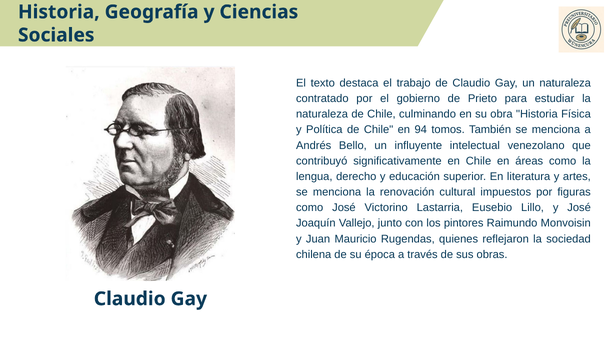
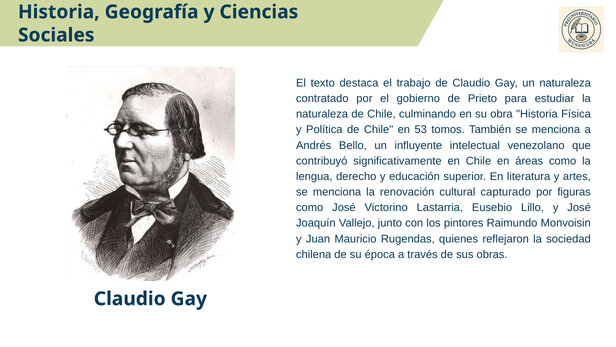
94: 94 -> 53
impuestos: impuestos -> capturado
